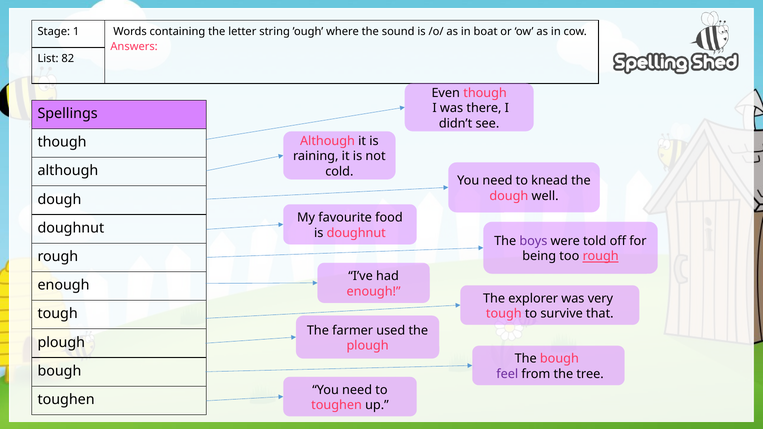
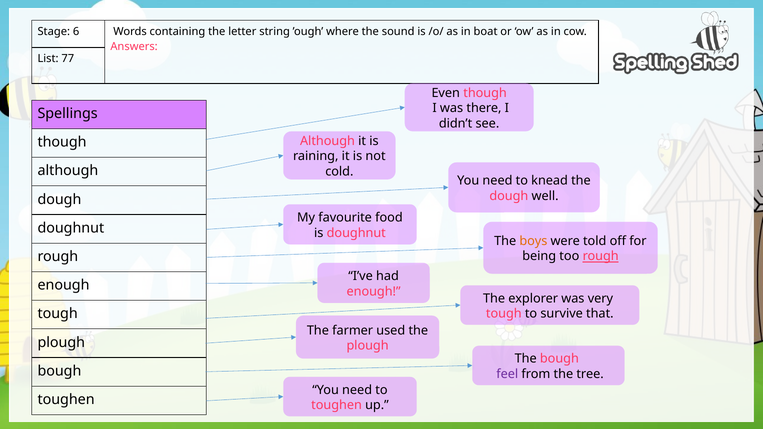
1: 1 -> 6
82: 82 -> 77
boys colour: purple -> orange
